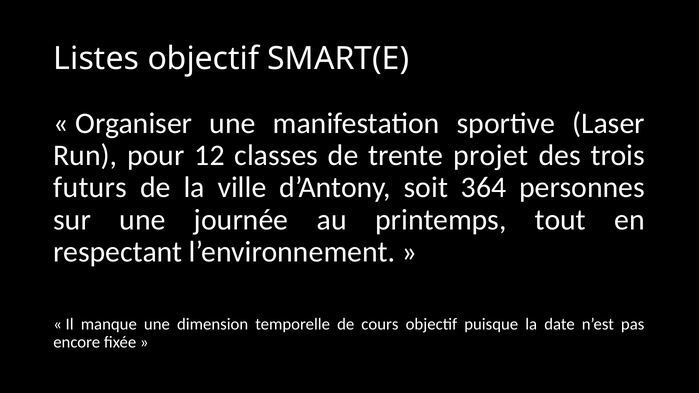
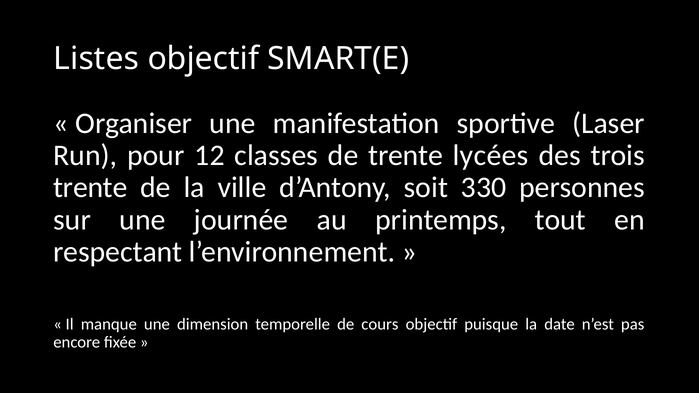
projet: projet -> lycées
futurs at (90, 188): futurs -> trente
364: 364 -> 330
